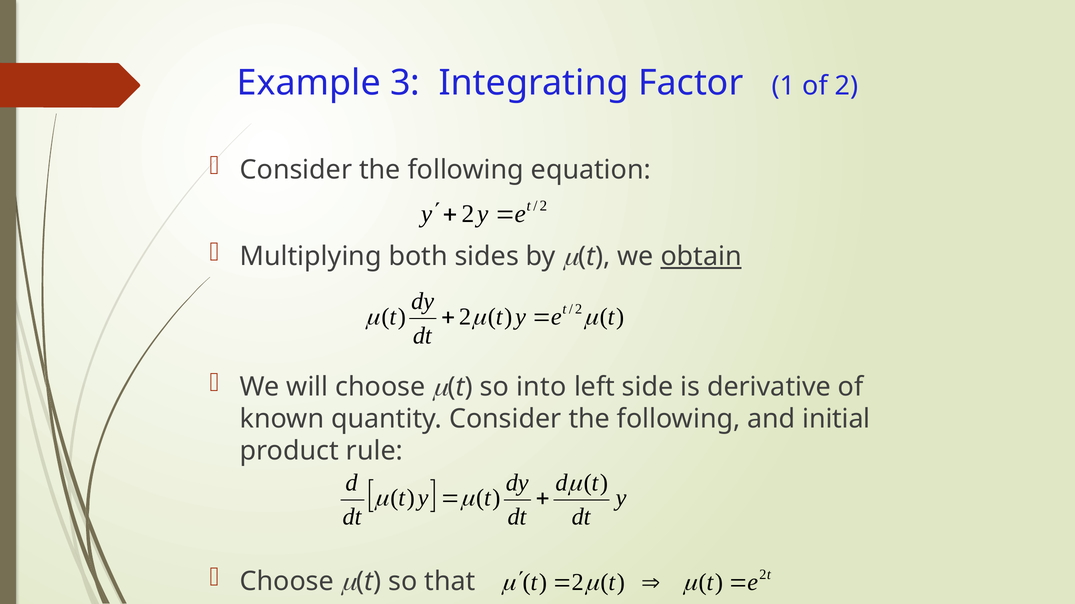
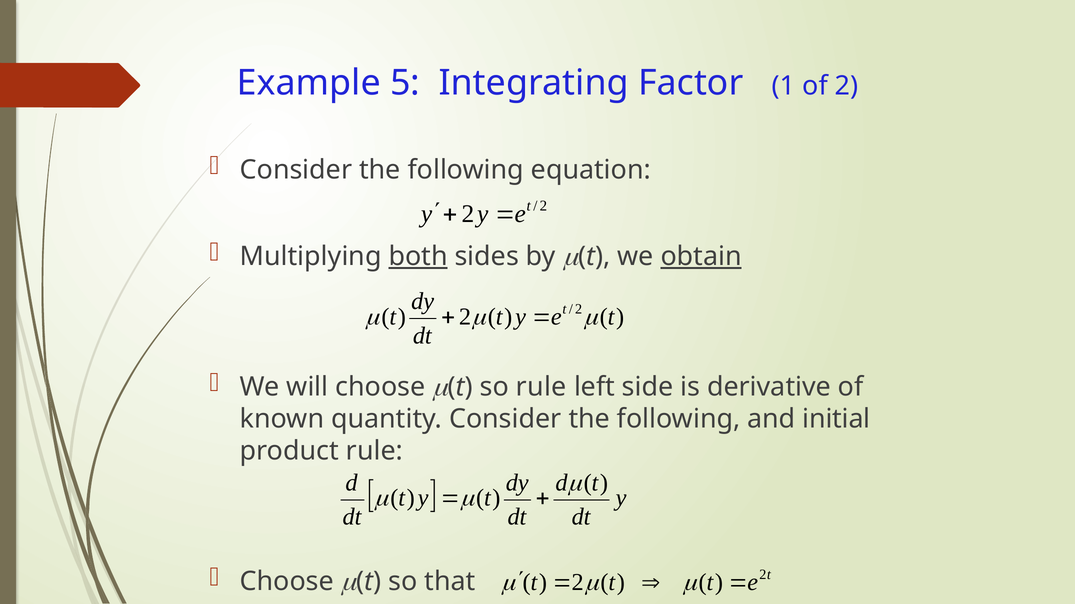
3: 3 -> 5
both underline: none -> present
so into: into -> rule
